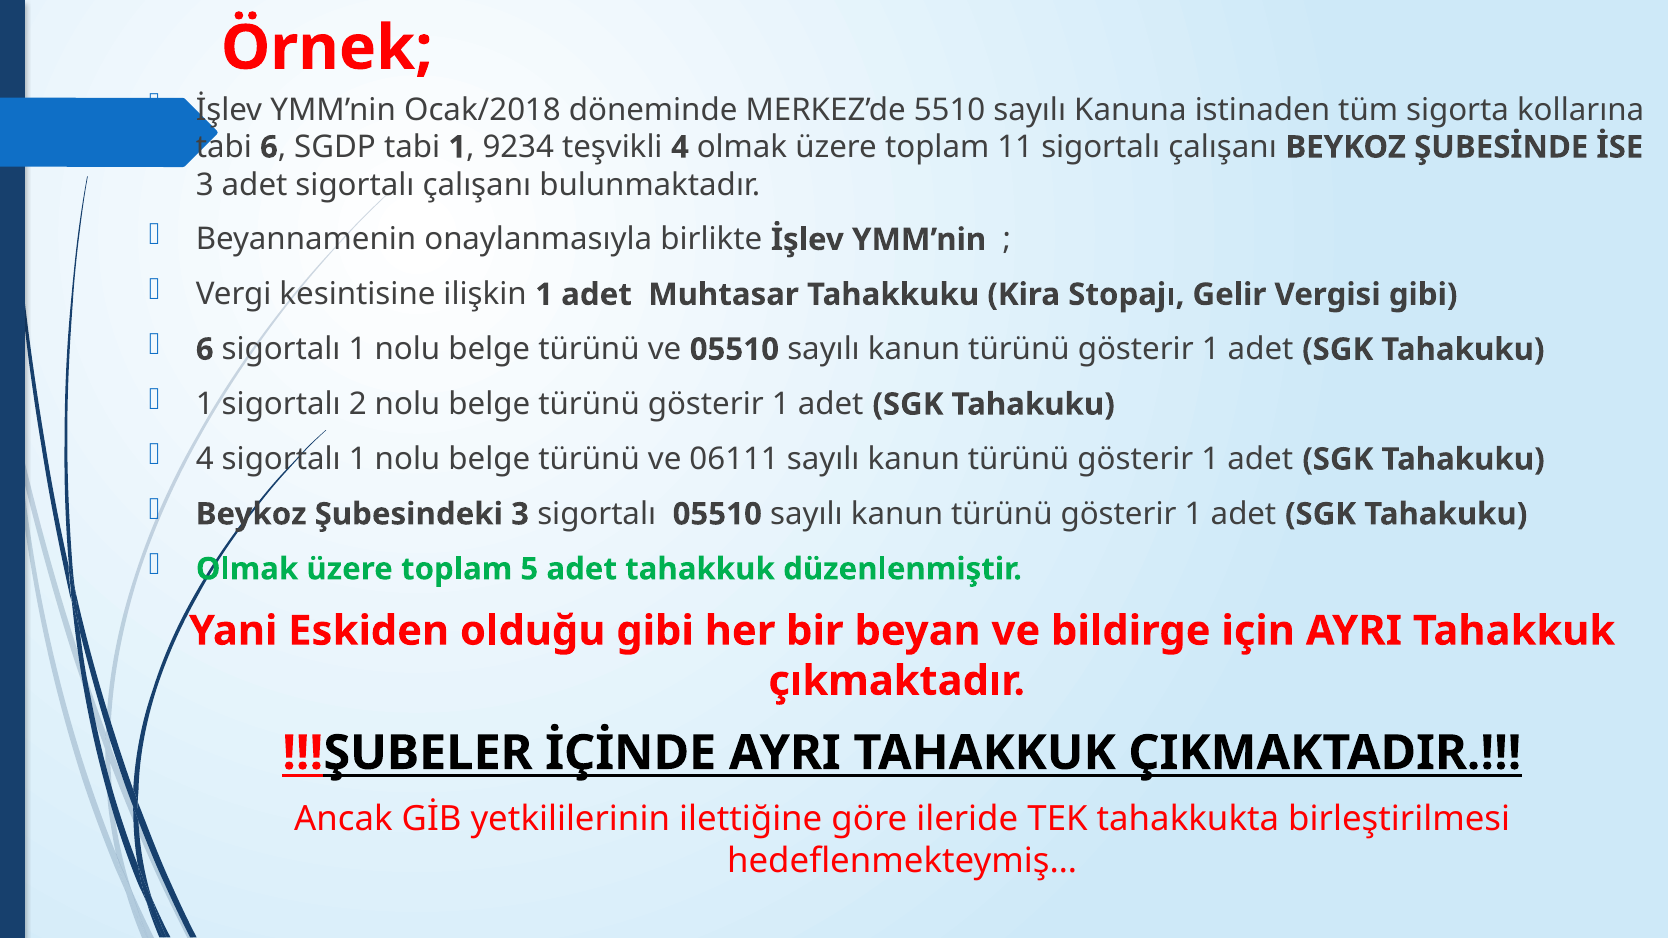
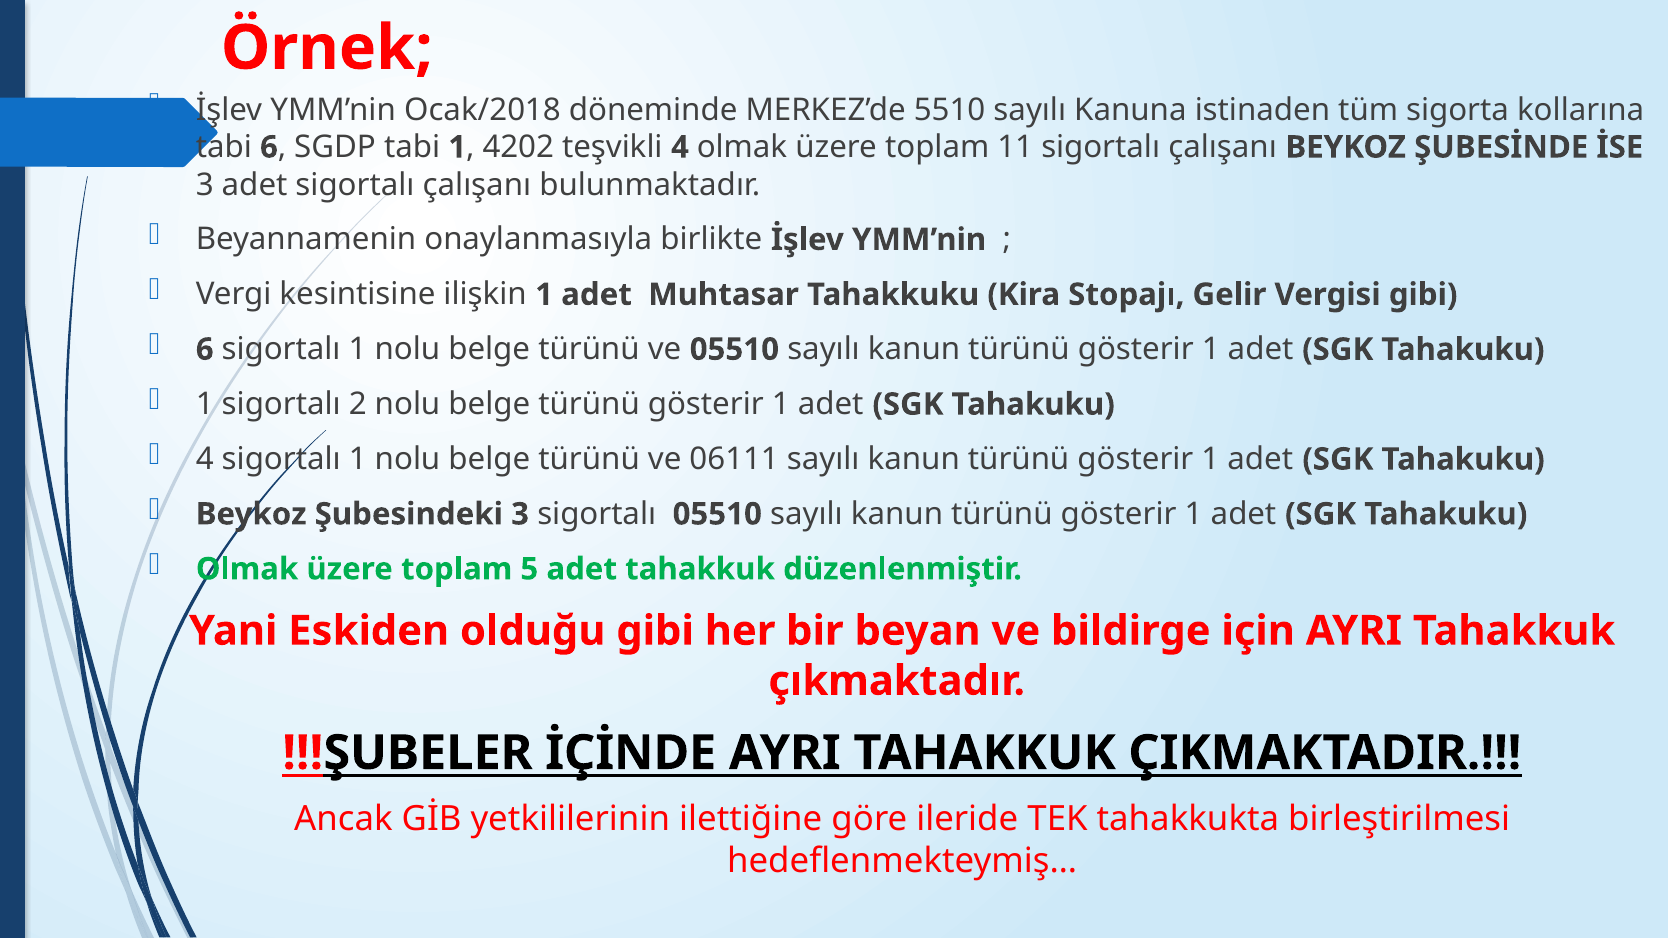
9234: 9234 -> 4202
